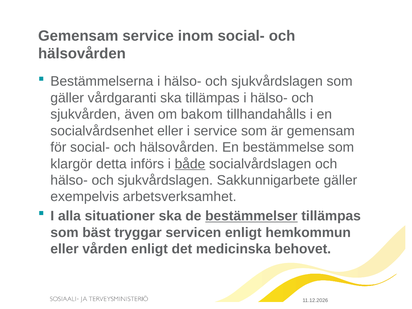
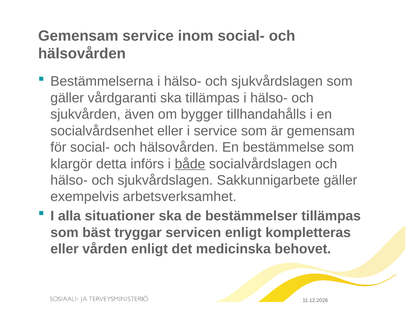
bakom: bakom -> bygger
bestämmelser underline: present -> none
hemkommun: hemkommun -> kompletteras
